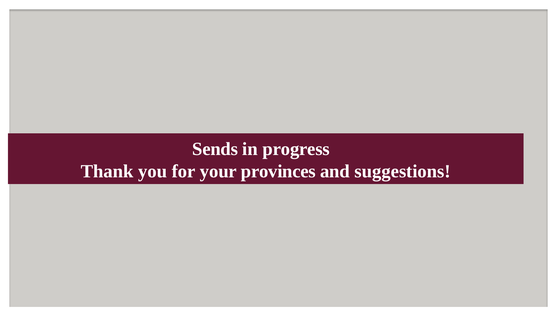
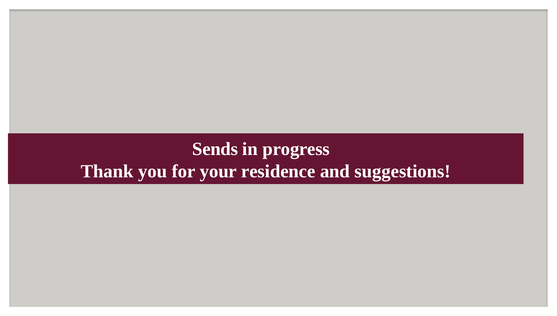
provinces: provinces -> residence
